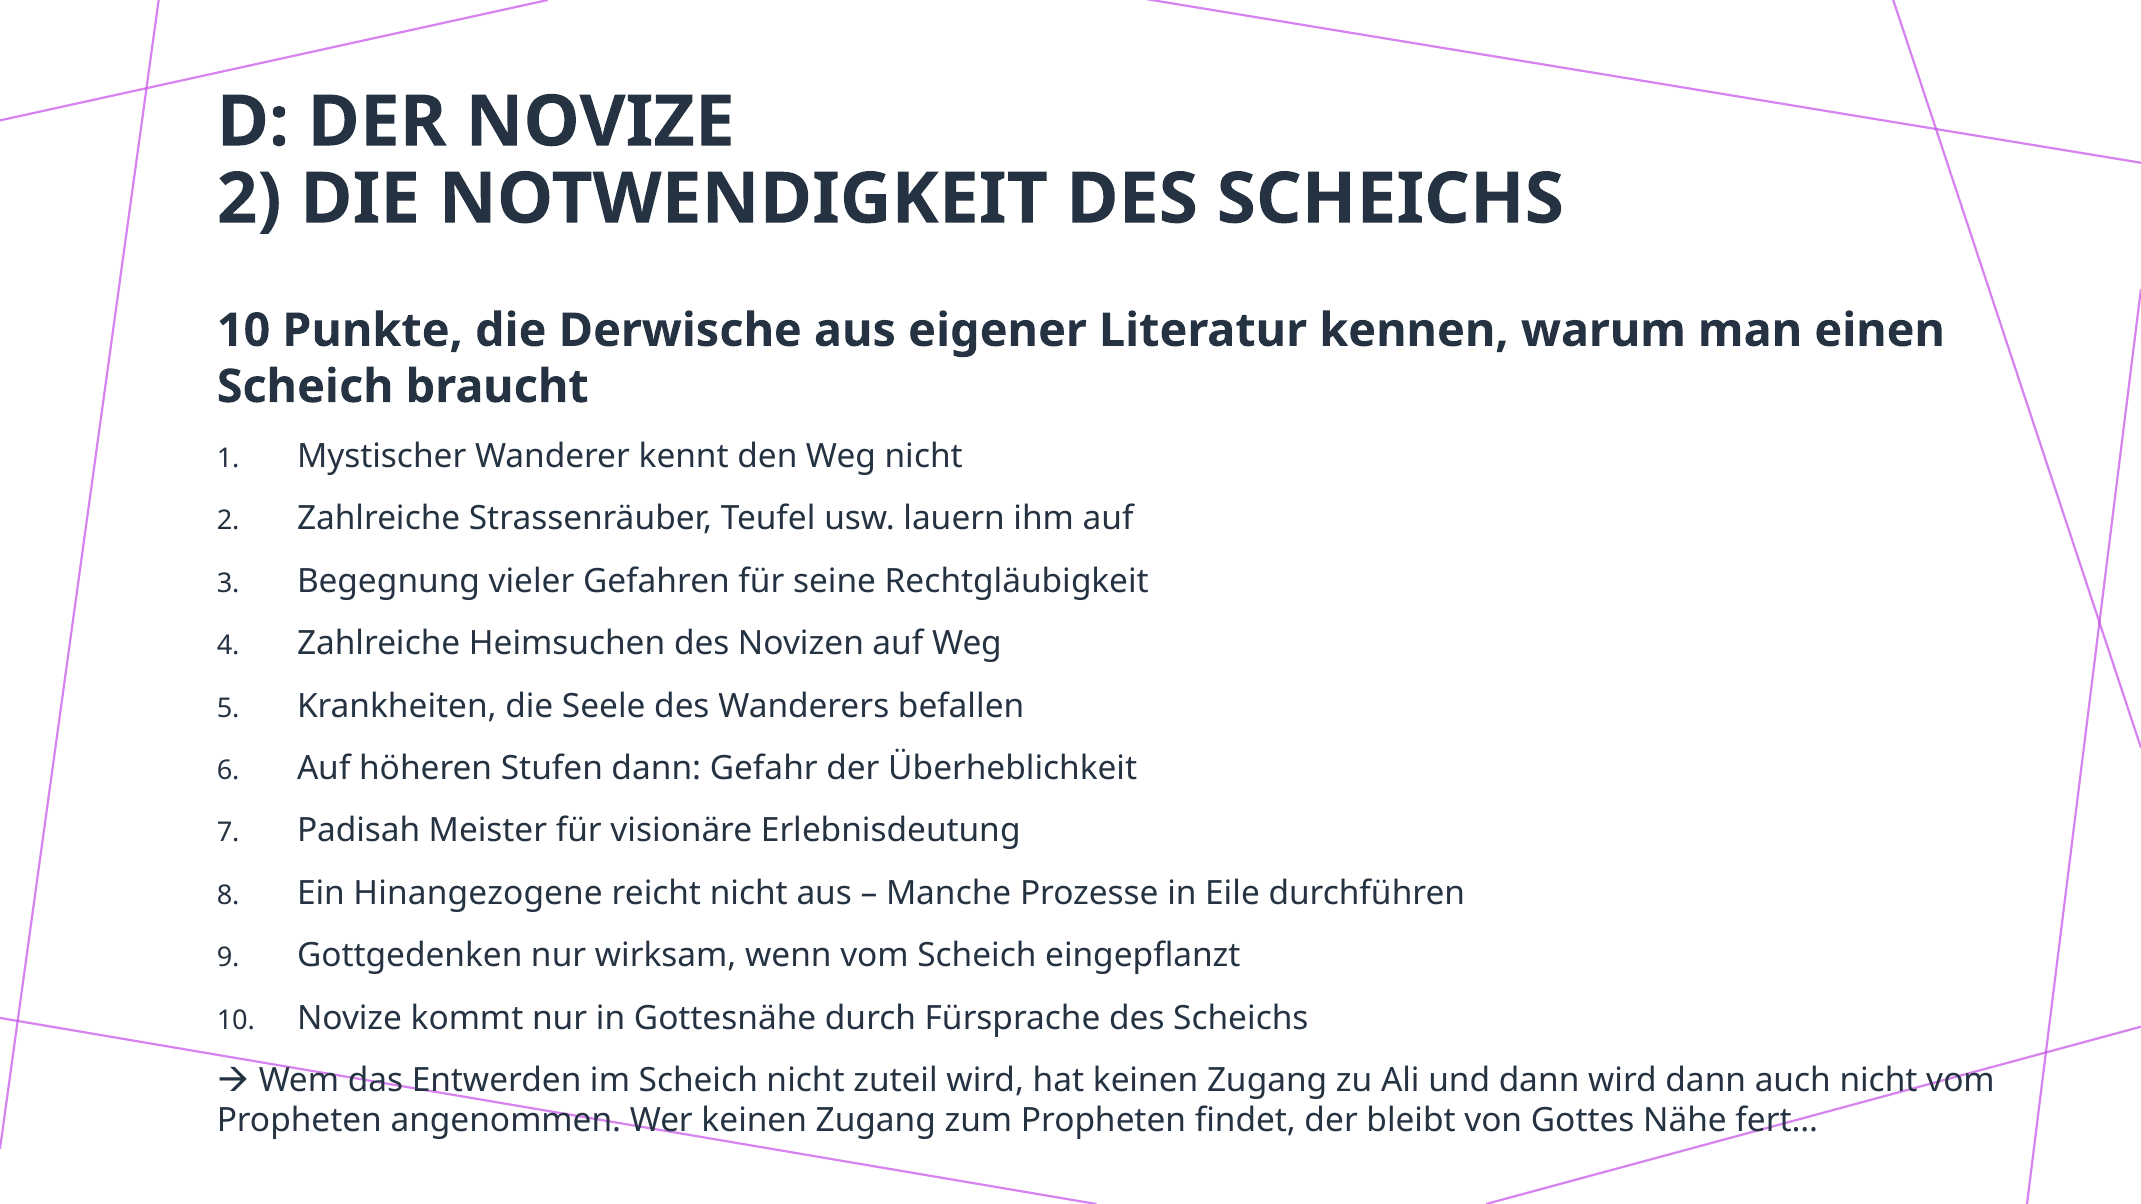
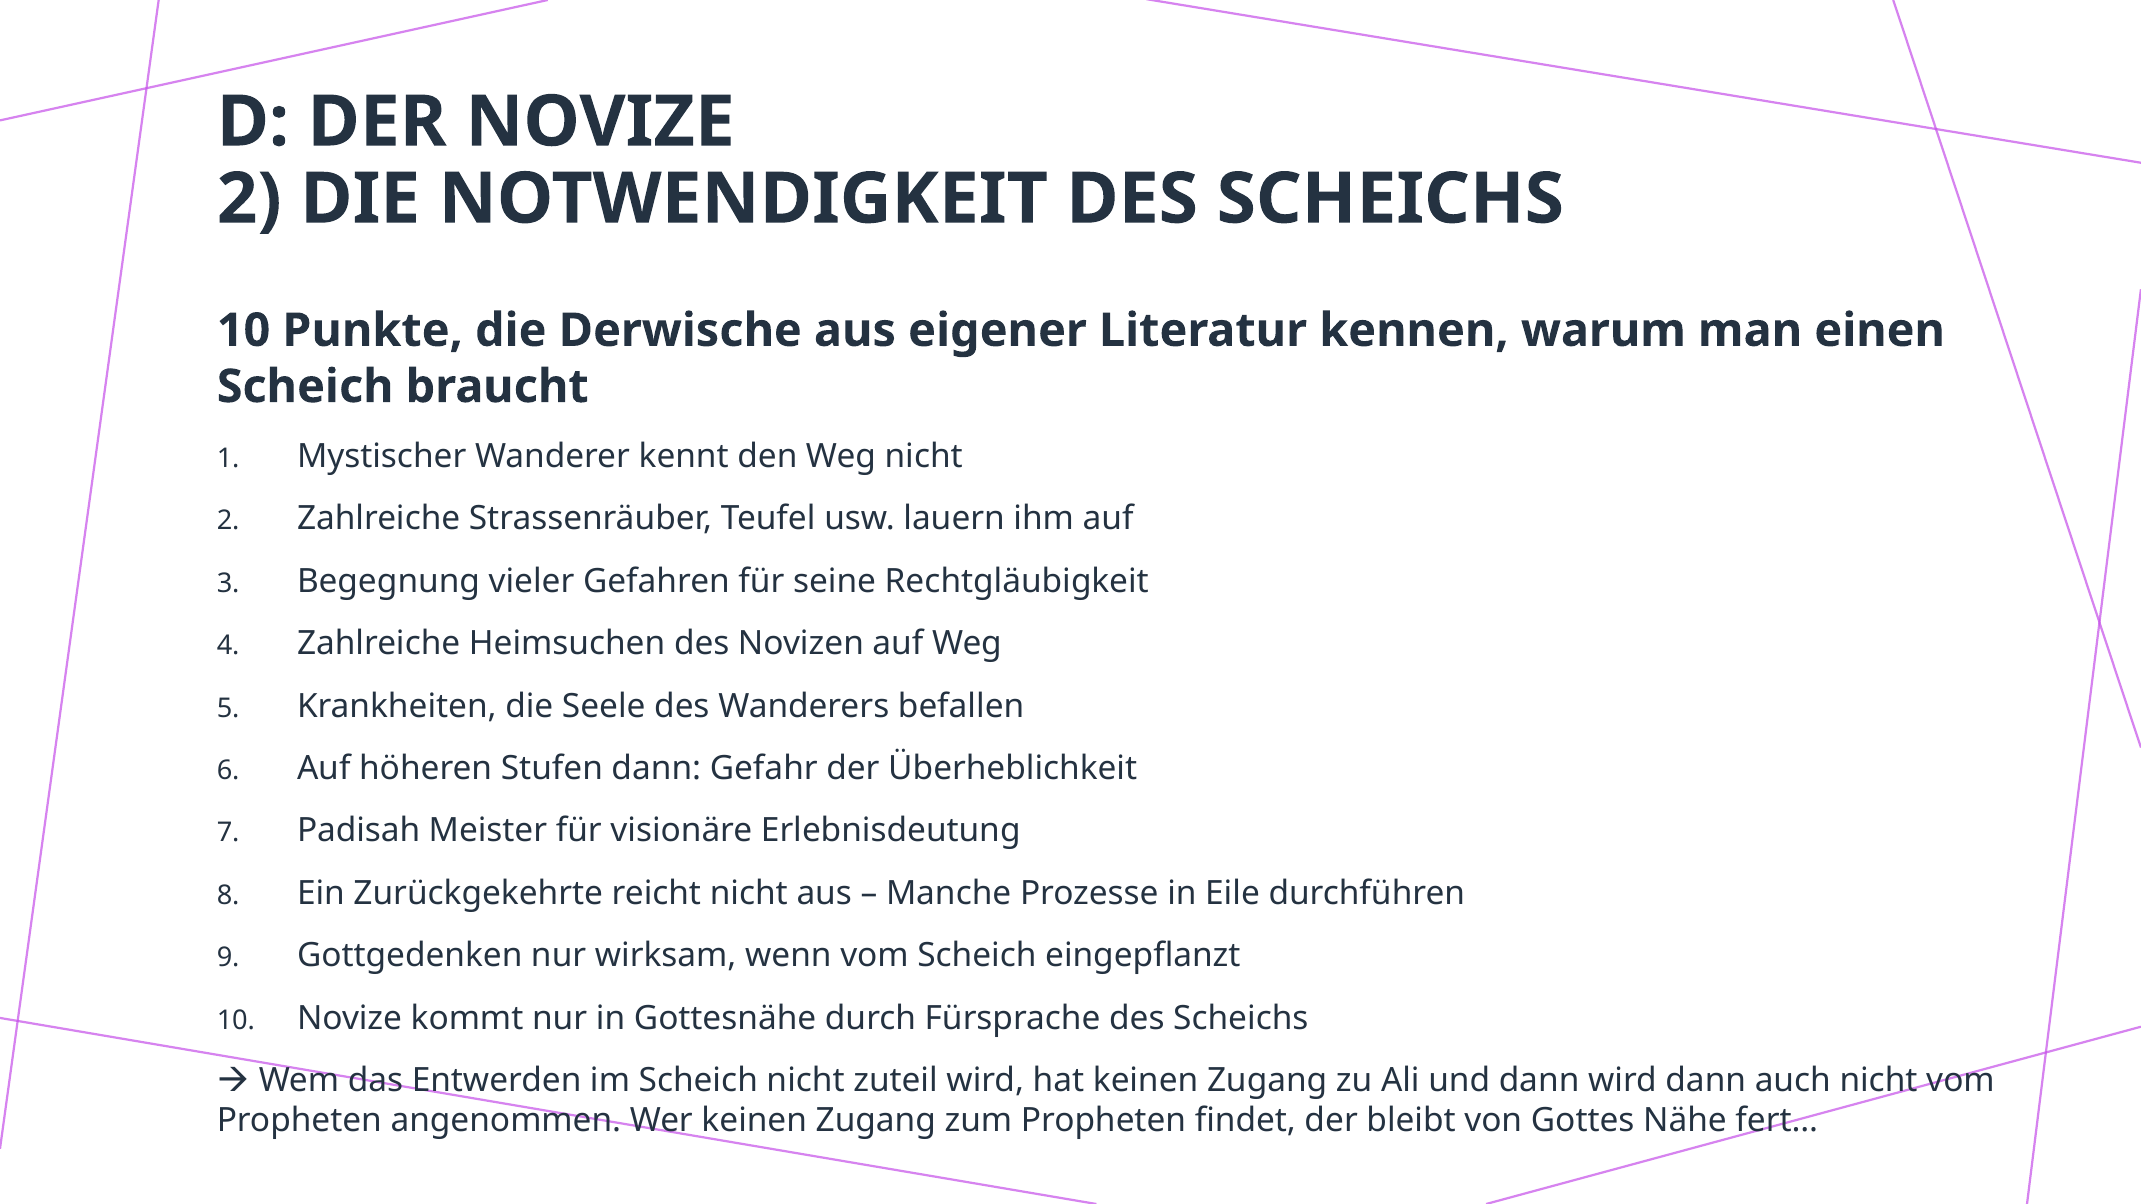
Hinangezogene: Hinangezogene -> Zurückgekehrte
